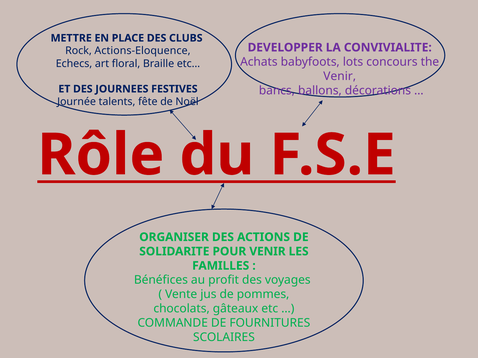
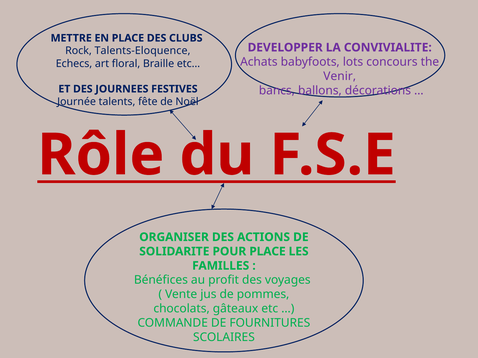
Actions-Eloquence: Actions-Eloquence -> Talents-Eloquence
POUR VENIR: VENIR -> PLACE
